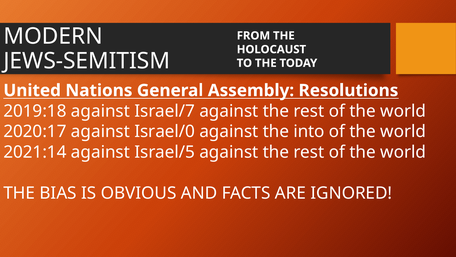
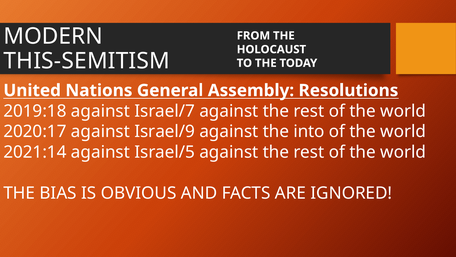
JEWS-SEMITISM: JEWS-SEMITISM -> THIS-SEMITISM
Israel/0: Israel/0 -> Israel/9
